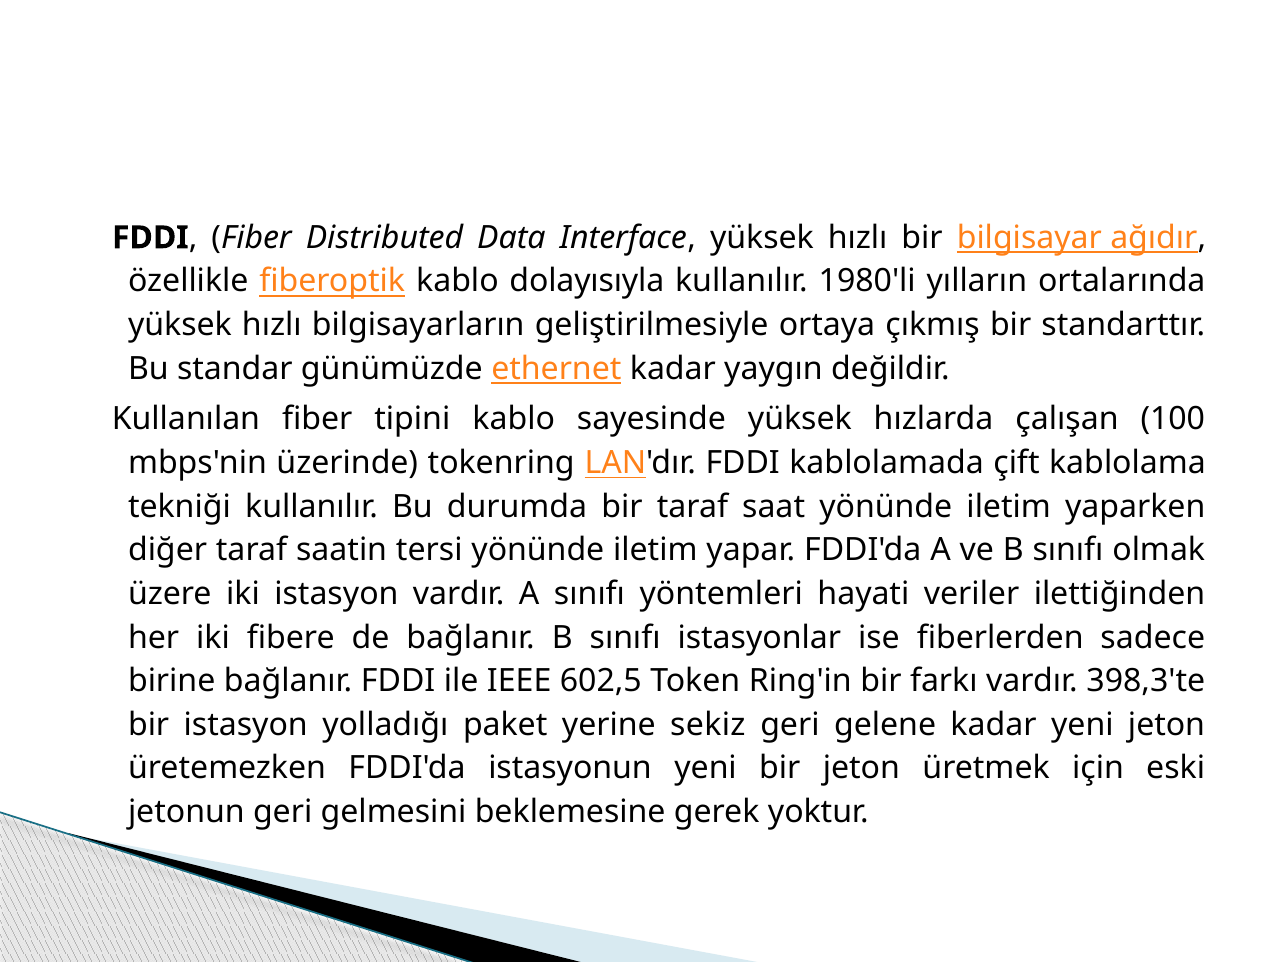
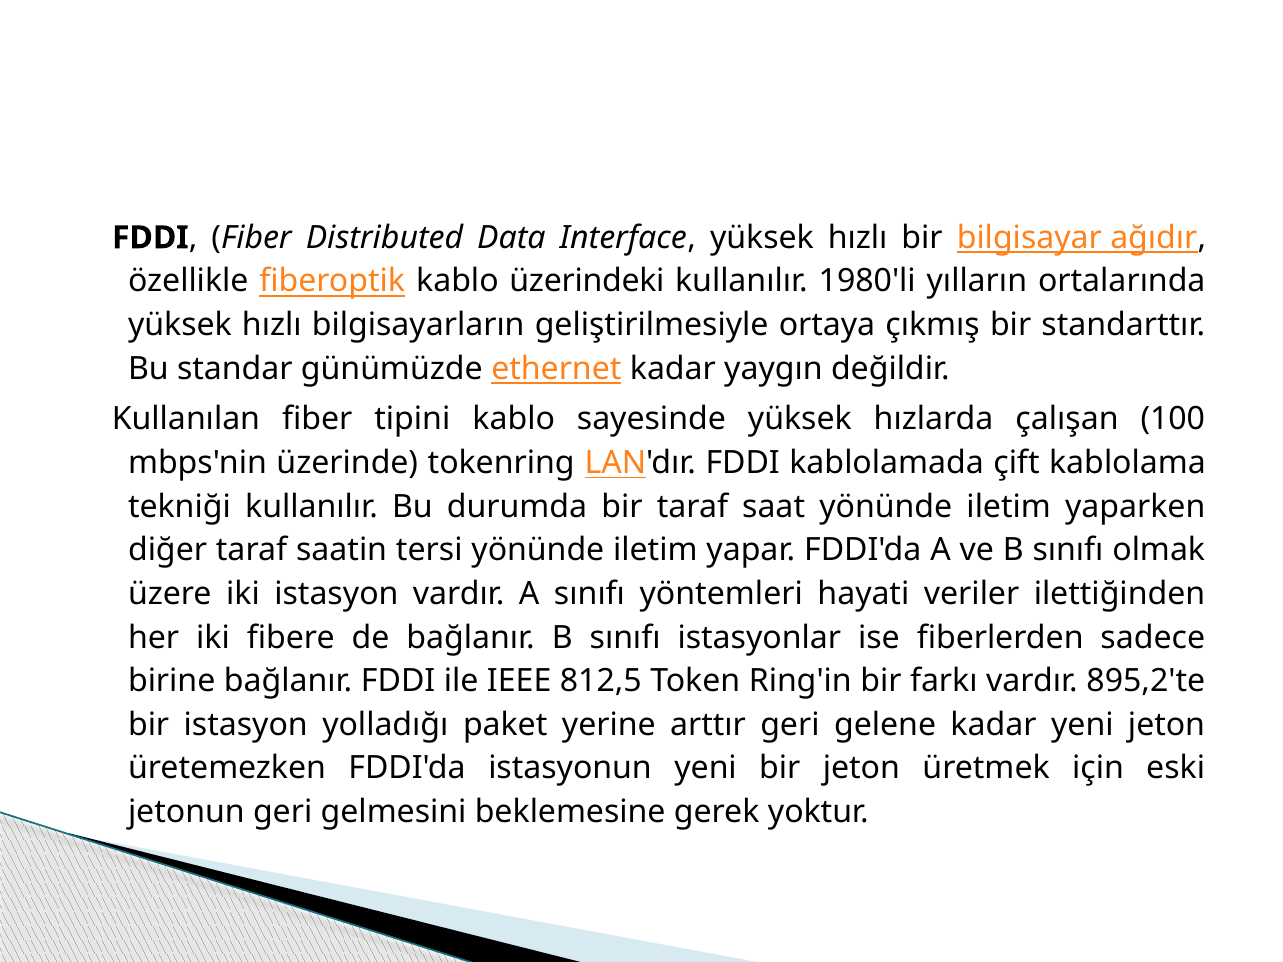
dolayısıyla: dolayısıyla -> üzerindeki
602,5: 602,5 -> 812,5
398,3'te: 398,3'te -> 895,2'te
sekiz: sekiz -> arttır
